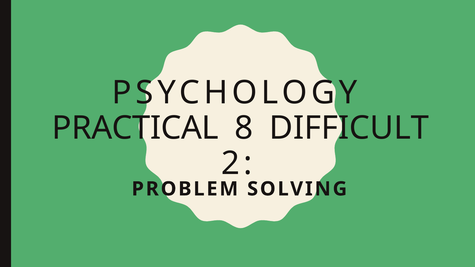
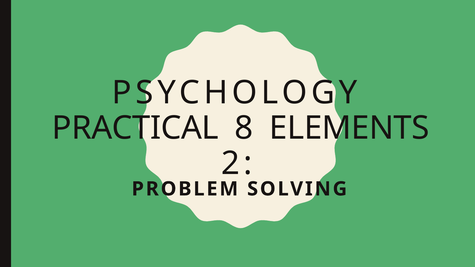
DIFFICULT: DIFFICULT -> ELEMENTS
